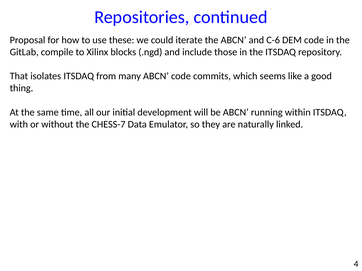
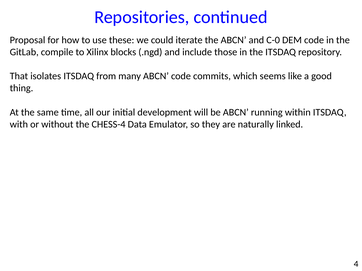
C-6: C-6 -> C-0
CHESS-7: CHESS-7 -> CHESS-4
